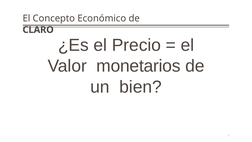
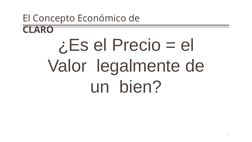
monetarios: monetarios -> legalmente
